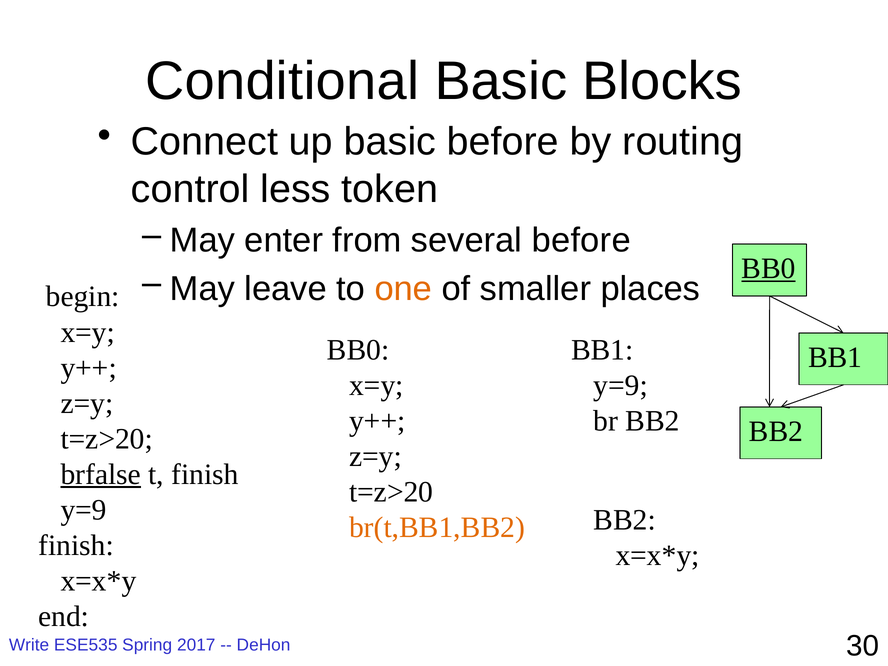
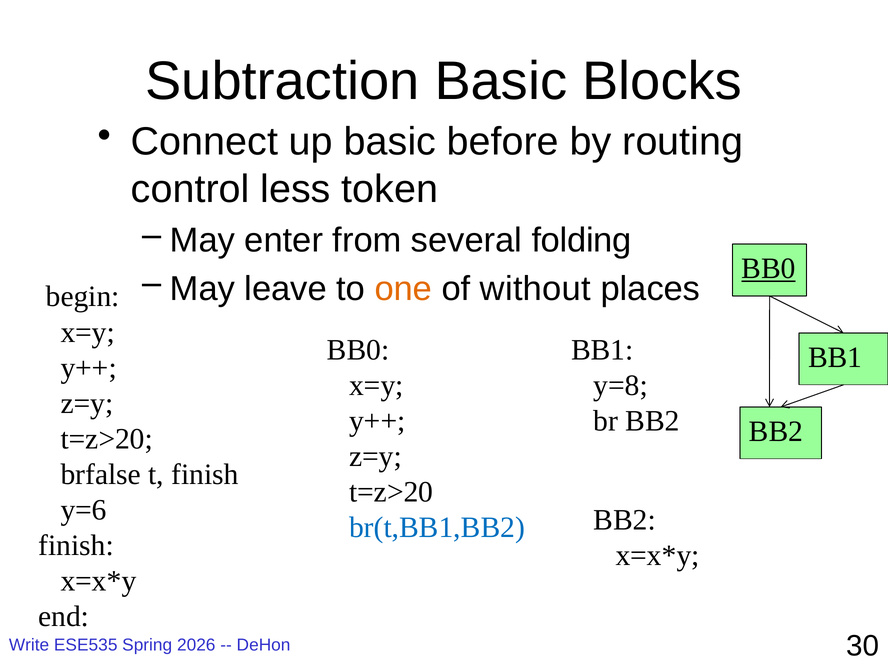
Conditional: Conditional -> Subtraction
several before: before -> folding
smaller: smaller -> without
y=9 at (621, 385): y=9 -> y=8
brfalse underline: present -> none
y=9 at (84, 510): y=9 -> y=6
br(t,BB1,BB2 colour: orange -> blue
2017: 2017 -> 2026
